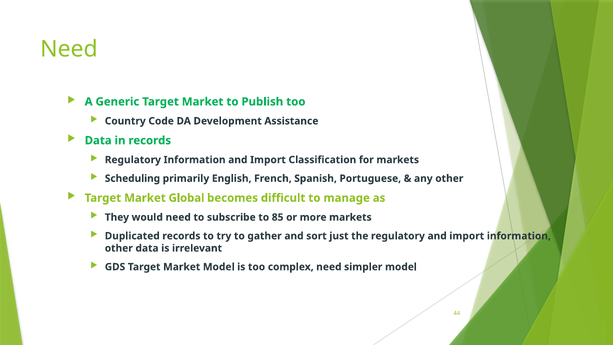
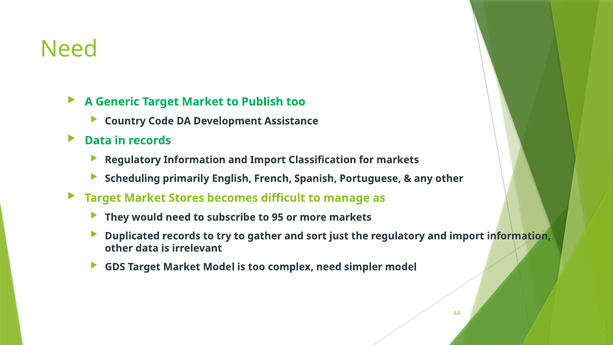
Global: Global -> Stores
85: 85 -> 95
